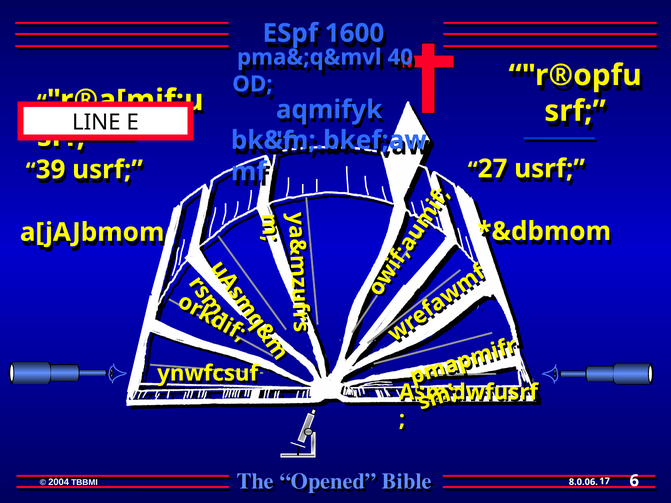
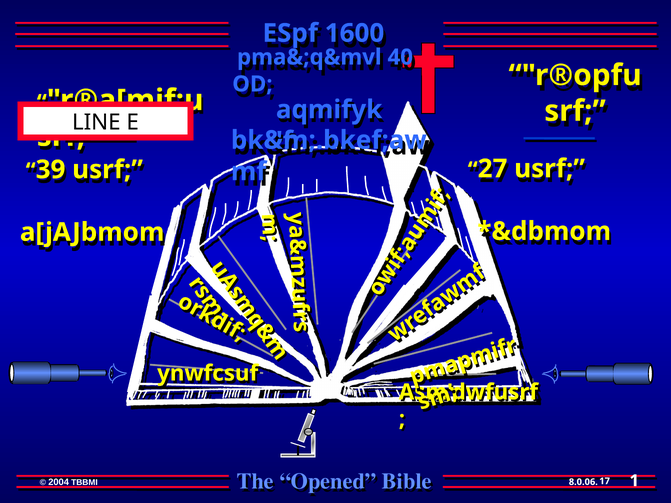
6: 6 -> 1
